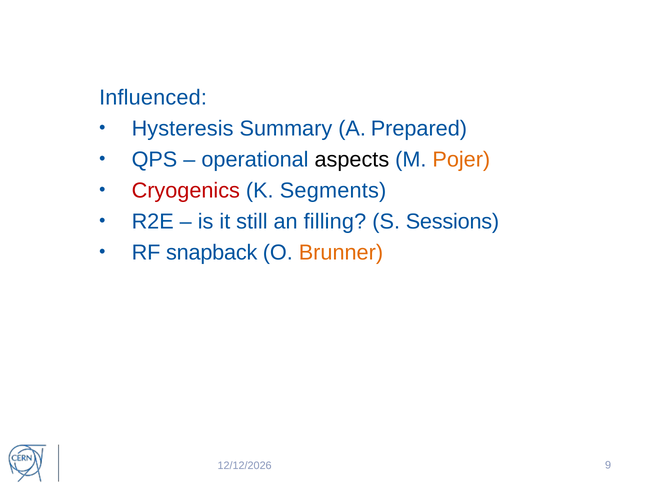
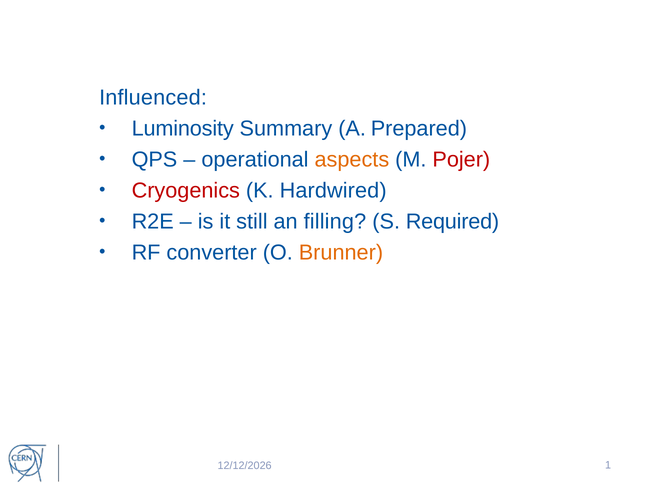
Hysteresis: Hysteresis -> Luminosity
aspects colour: black -> orange
Pojer colour: orange -> red
Segments: Segments -> Hardwired
Sessions: Sessions -> Required
snapback: snapback -> converter
9: 9 -> 1
